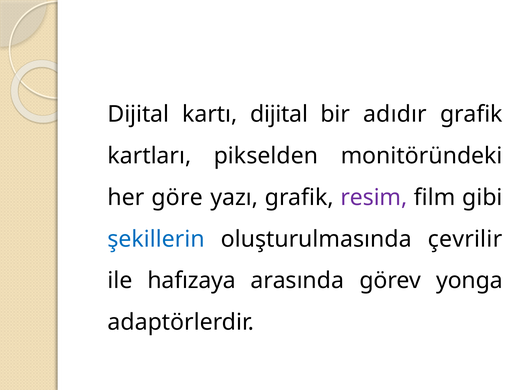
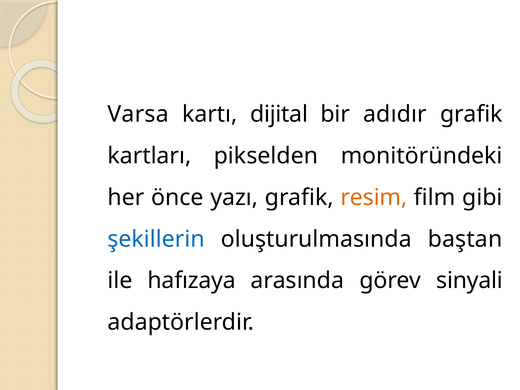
Dijital at (138, 114): Dijital -> Varsa
göre: göre -> önce
resim colour: purple -> orange
çevrilir: çevrilir -> baştan
yonga: yonga -> sinyali
